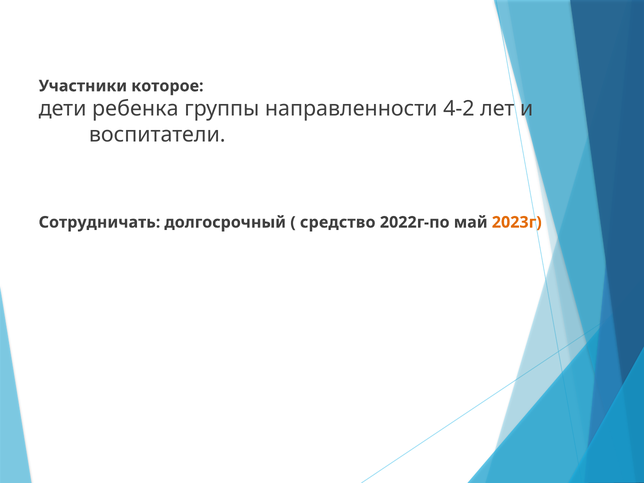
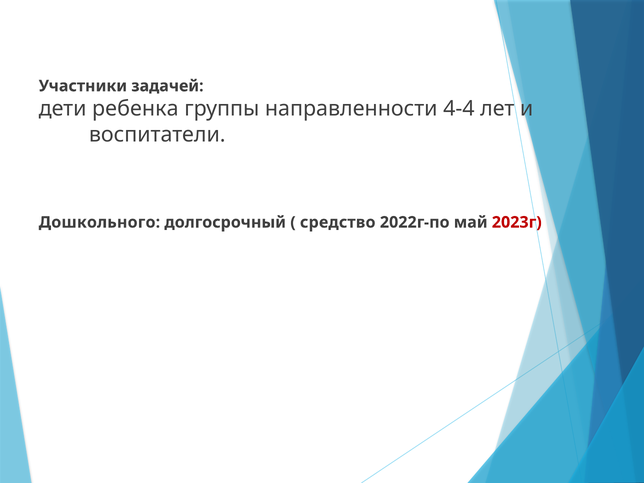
которое: которое -> задачей
4-2: 4-2 -> 4-4
Сотрудничать: Сотрудничать -> Дошкольного
2023г colour: orange -> red
